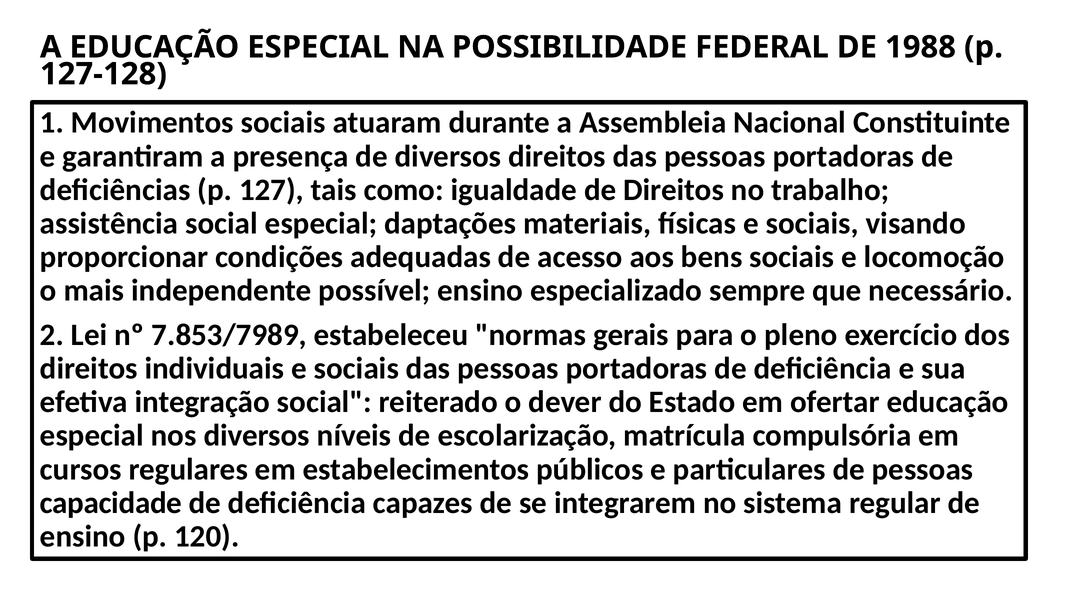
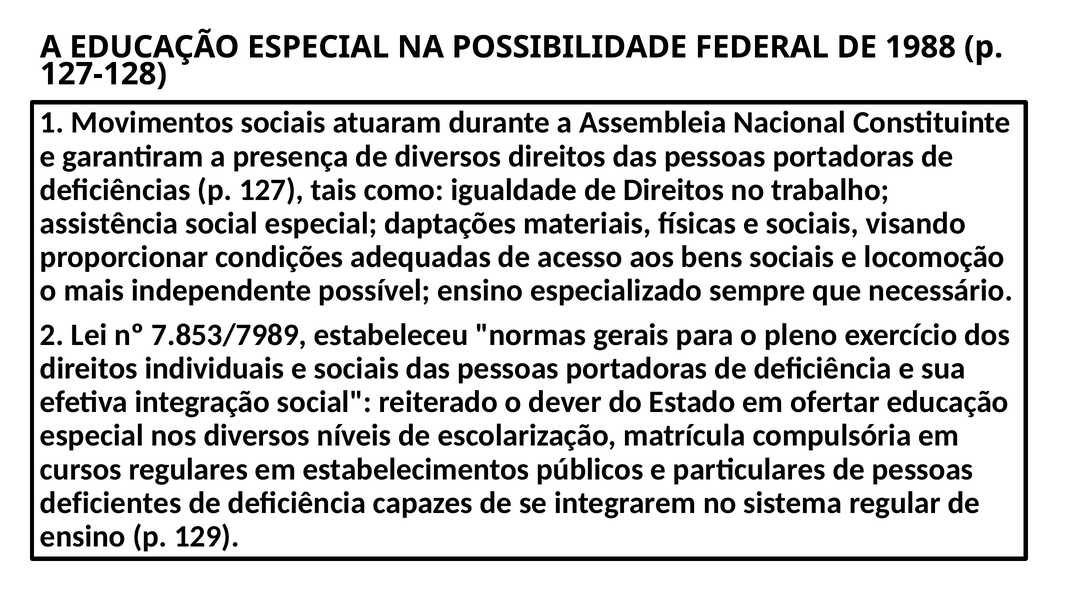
capacidade: capacidade -> deficientes
120: 120 -> 129
